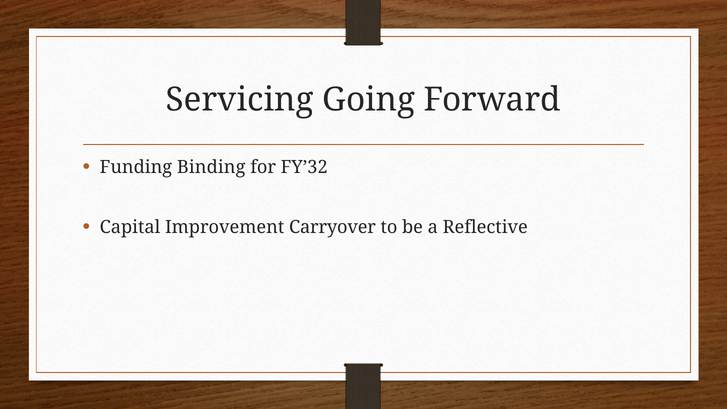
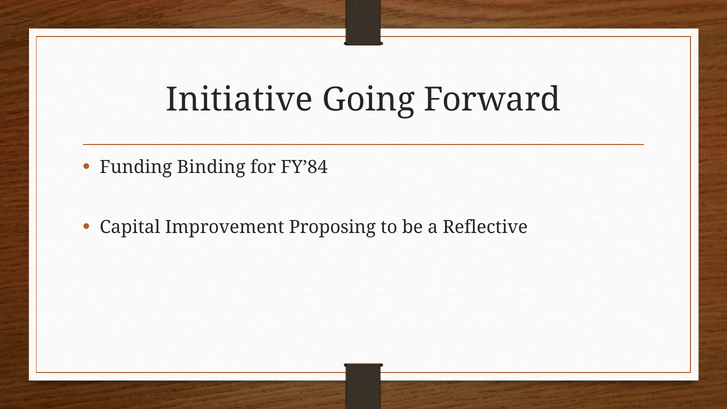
Servicing: Servicing -> Initiative
FY’32: FY’32 -> FY’84
Carryover: Carryover -> Proposing
